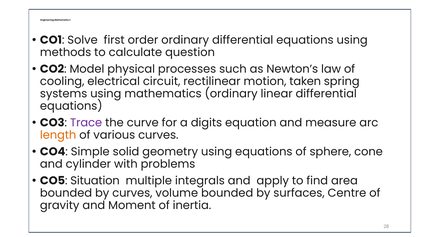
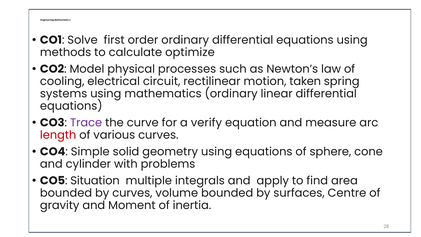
question: question -> optimize
digits: digits -> verify
length colour: orange -> red
